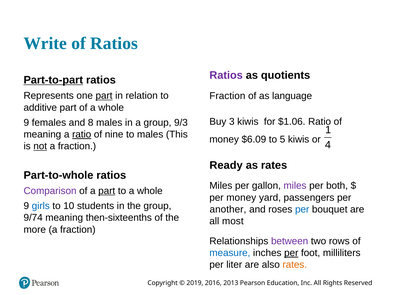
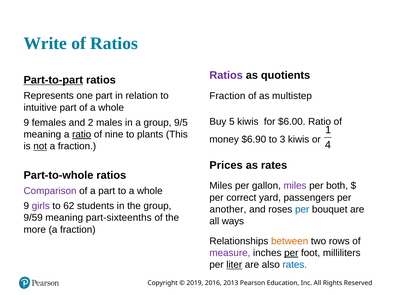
part at (104, 96) underline: present -> none
language: language -> multistep
additive: additive -> intuitive
3: 3 -> 5
$1.06: $1.06 -> $6.00
8: 8 -> 2
9/3: 9/3 -> 9/5
to males: males -> plants
$6.09: $6.09 -> $6.90
5: 5 -> 3
Ready: Ready -> Prices
part at (107, 191) underline: present -> none
per money: money -> correct
girls colour: blue -> purple
10: 10 -> 62
9/74: 9/74 -> 9/59
then-sixteenths: then-sixteenths -> part-sixteenths
most: most -> ways
between colour: purple -> orange
measure colour: blue -> purple
liter underline: none -> present
rates at (295, 265) colour: orange -> blue
